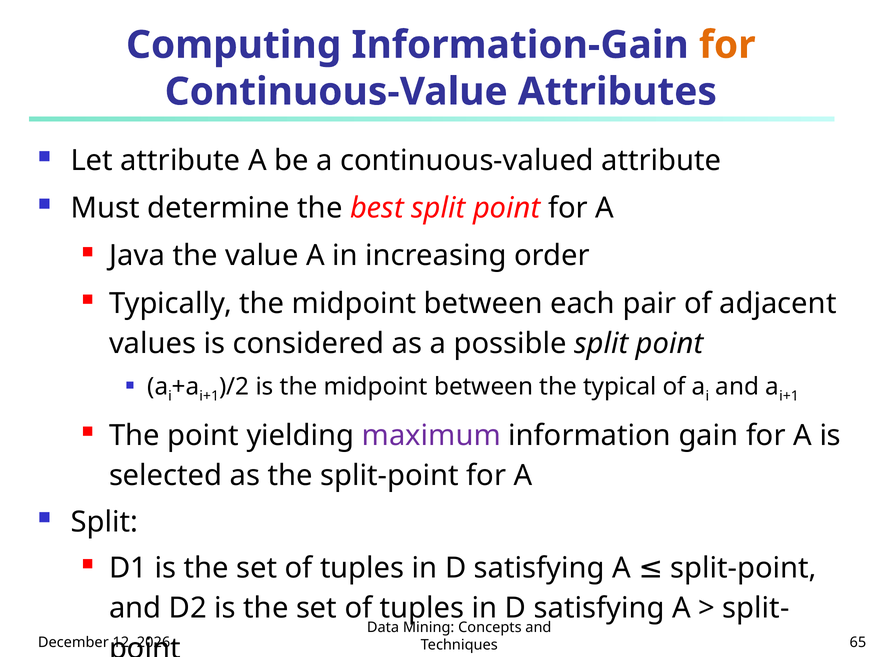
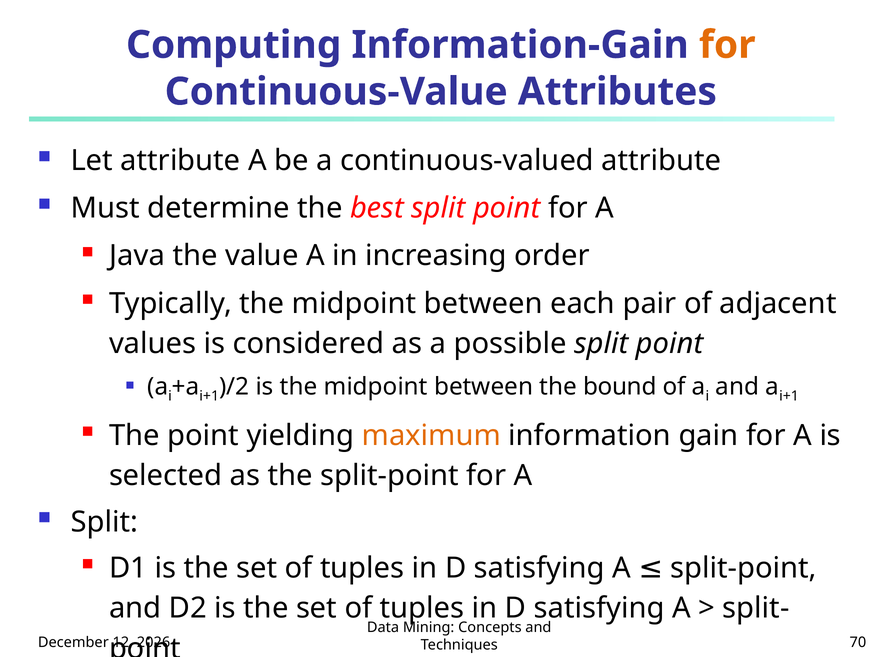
typical: typical -> bound
maximum colour: purple -> orange
65: 65 -> 70
